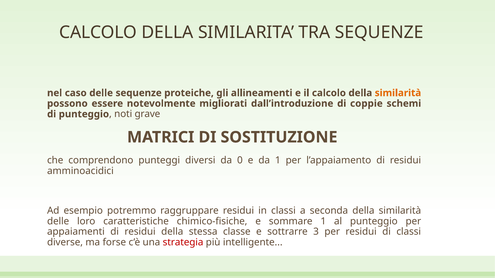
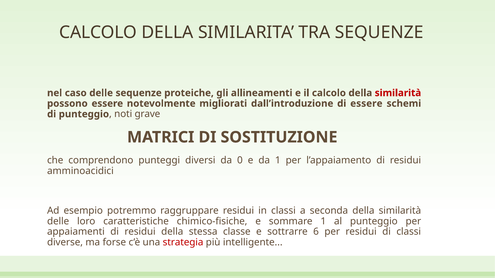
similarità at (398, 93) colour: orange -> red
di coppie: coppie -> essere
3: 3 -> 6
